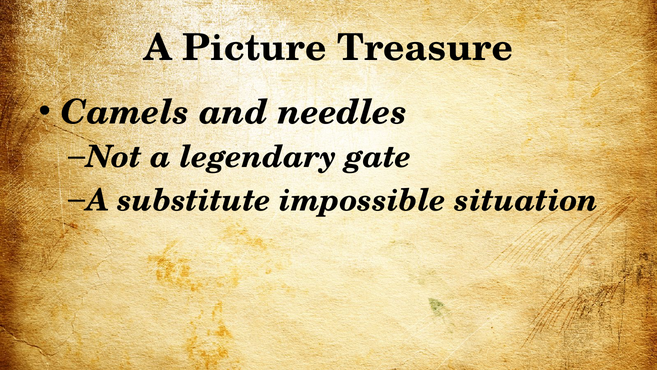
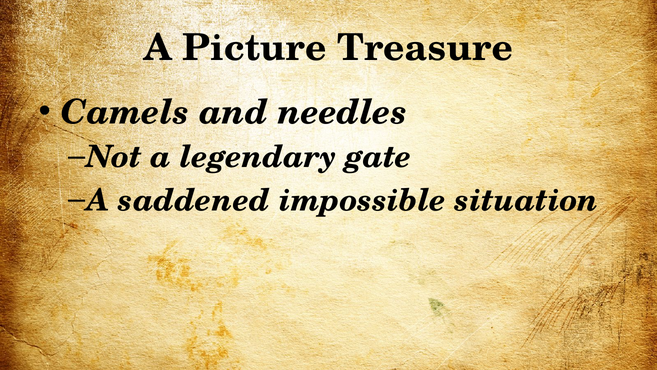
substitute: substitute -> saddened
